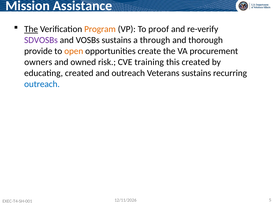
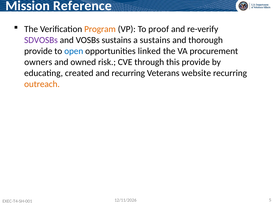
Assistance: Assistance -> Reference
The at (31, 29) underline: present -> none
a through: through -> sustains
open colour: orange -> blue
create: create -> linked
training: training -> through
this created: created -> provide
and outreach: outreach -> recurring
Veterans sustains: sustains -> website
outreach at (42, 84) colour: blue -> orange
